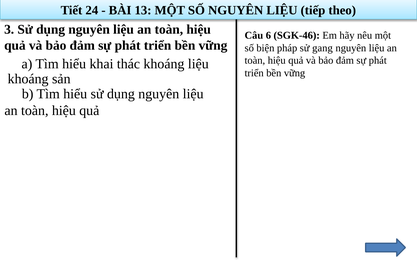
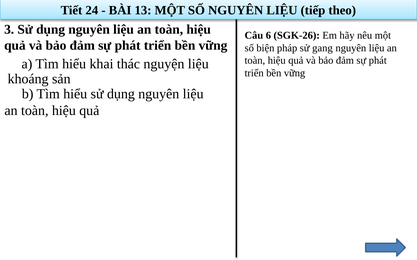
SGK-46: SGK-46 -> SGK-26
thác khoáng: khoáng -> nguyện
